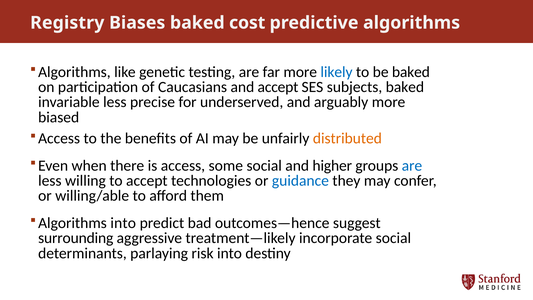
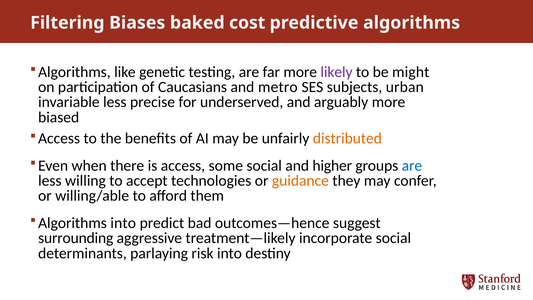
Registry: Registry -> Filtering
likely colour: blue -> purple
be baked: baked -> might
and accept: accept -> metro
subjects baked: baked -> urban
guidance colour: blue -> orange
